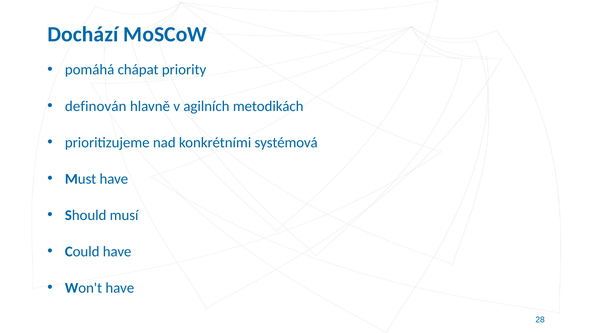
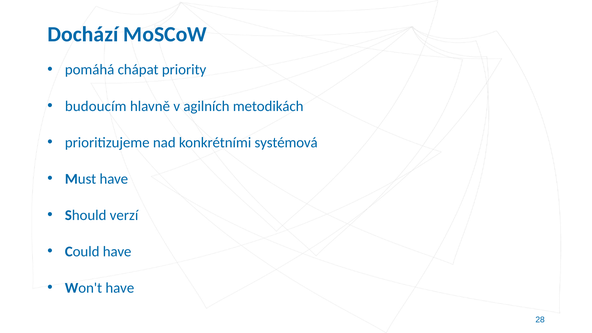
definován: definován -> budoucím
musí: musí -> verzí
